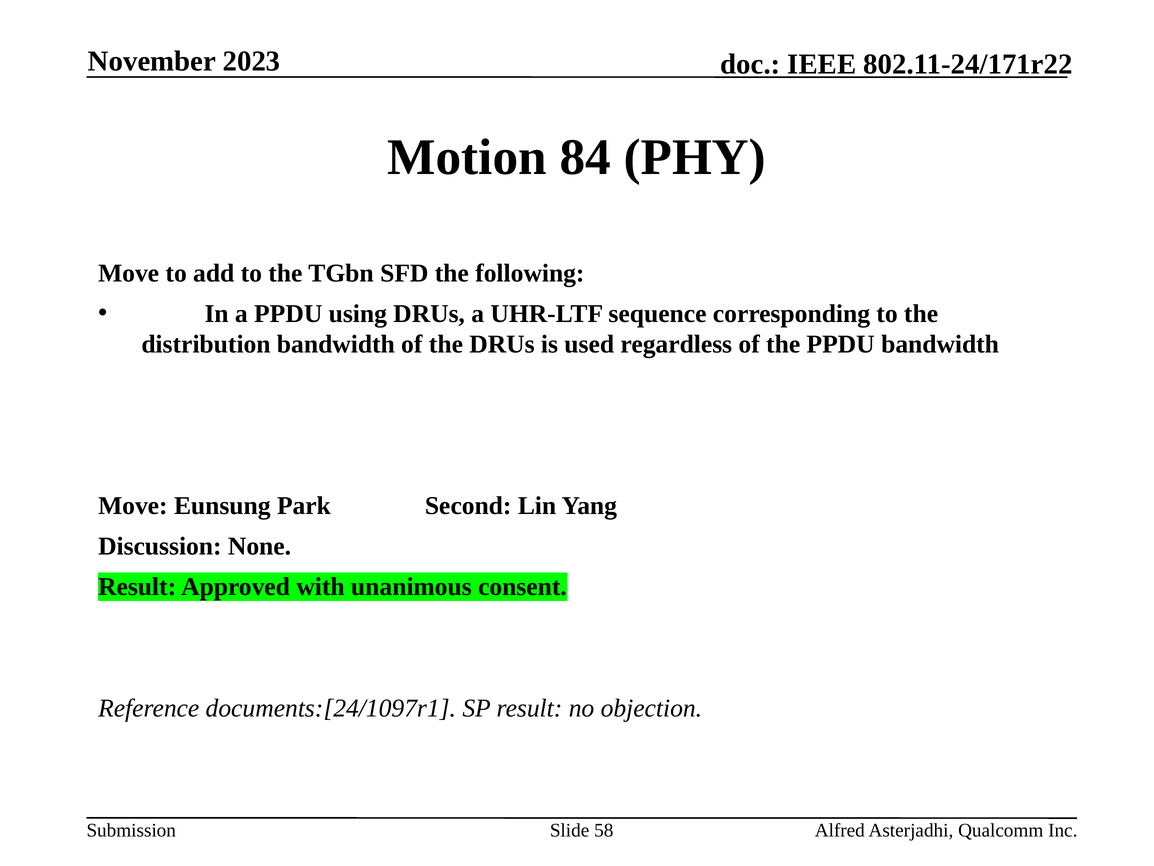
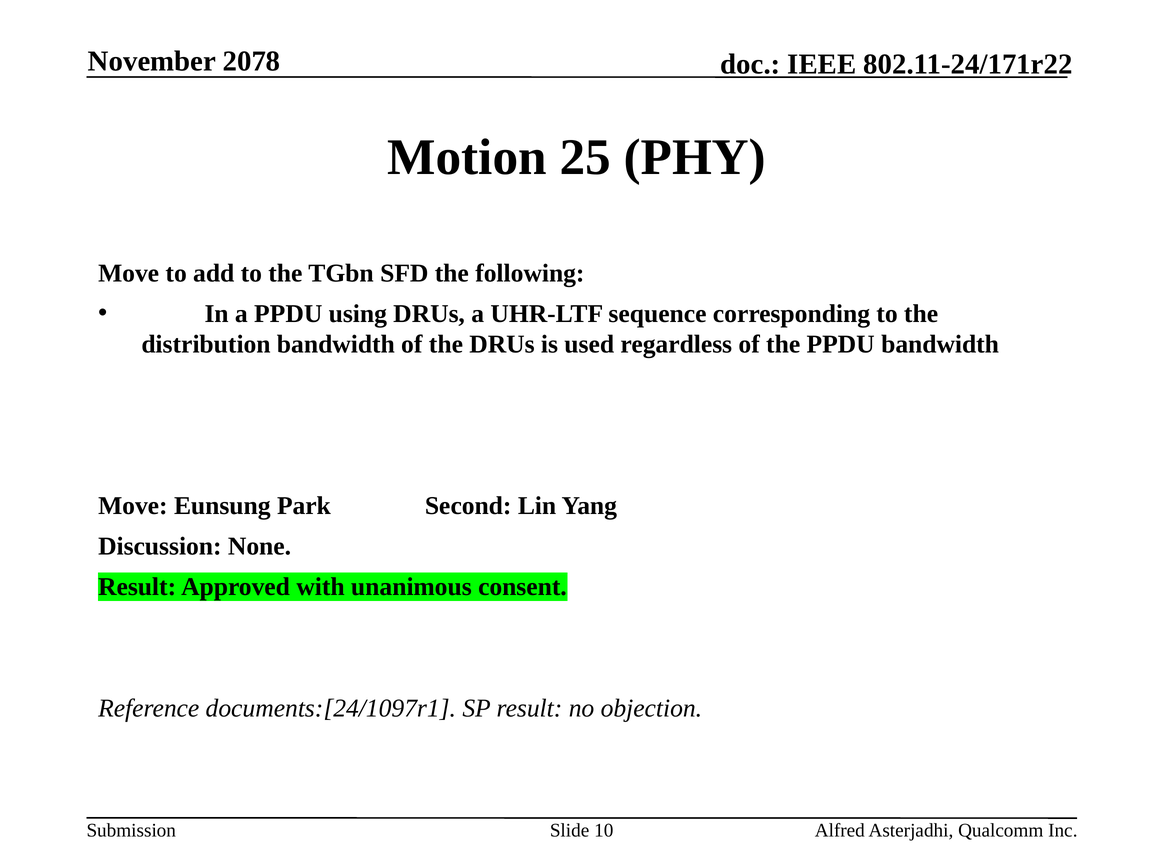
2023: 2023 -> 2078
84: 84 -> 25
58: 58 -> 10
